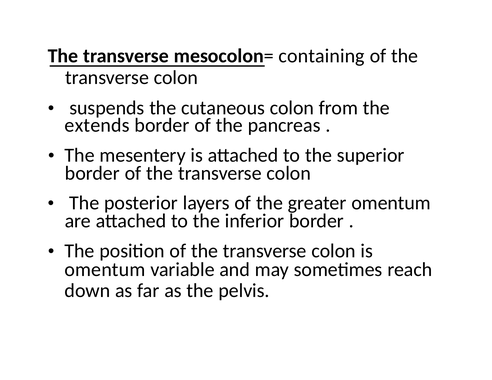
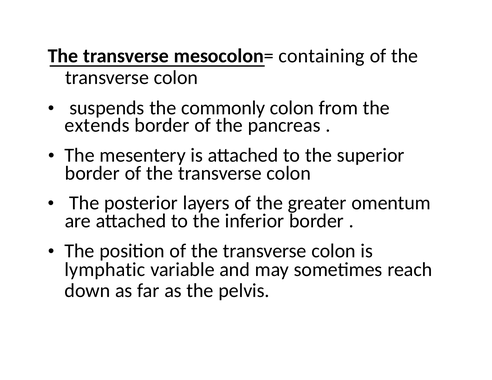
cutaneous: cutaneous -> commonly
omentum at (105, 270): omentum -> lymphatic
